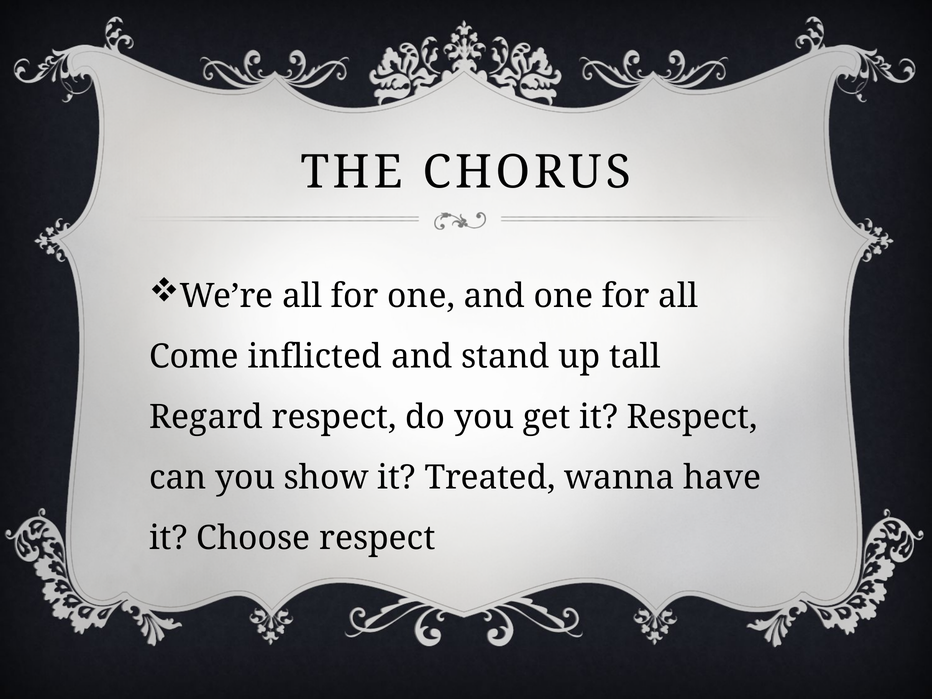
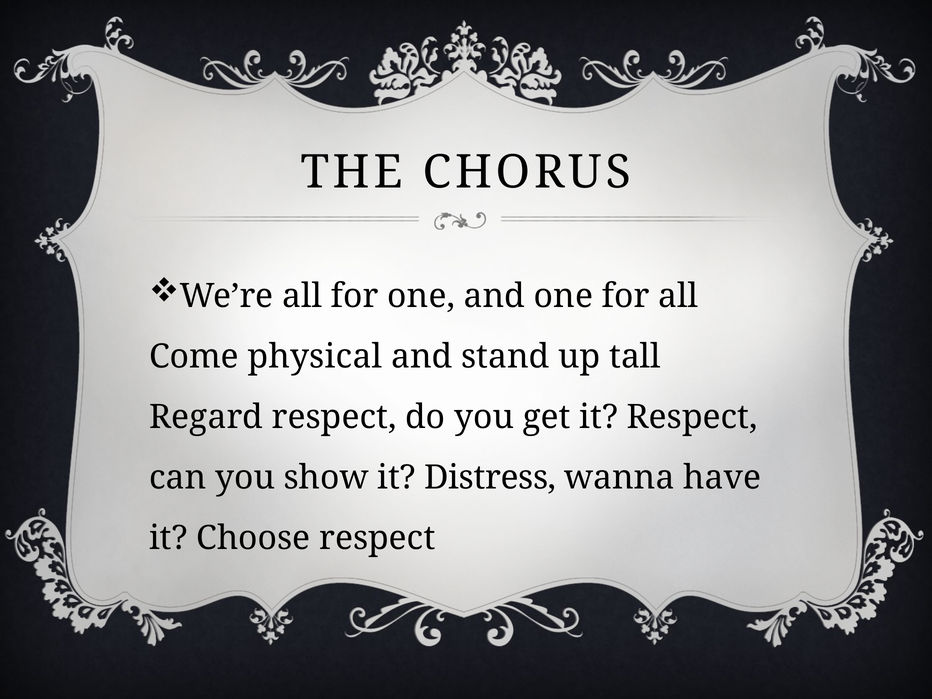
inflicted: inflicted -> physical
Treated: Treated -> Distress
